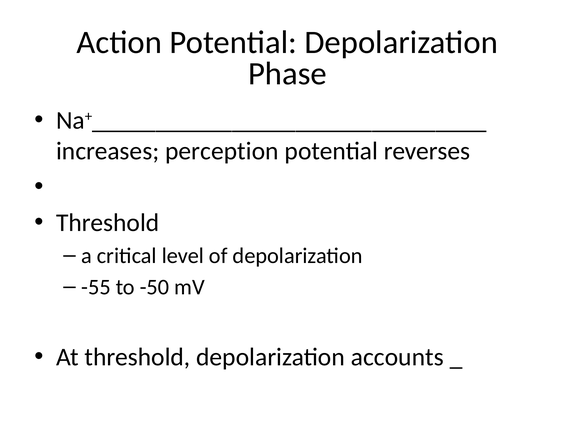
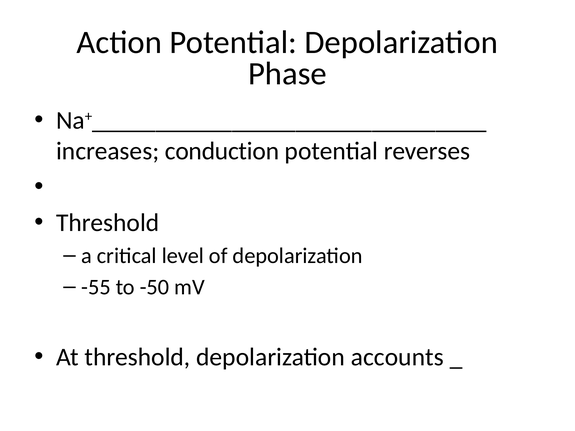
perception: perception -> conduction
